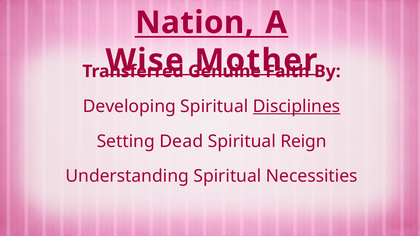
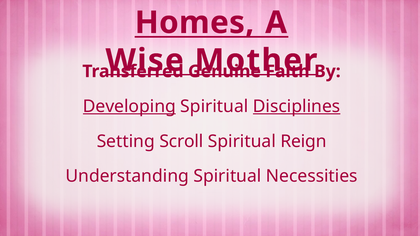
Nation: Nation -> Homes
Developing underline: none -> present
Dead: Dead -> Scroll
